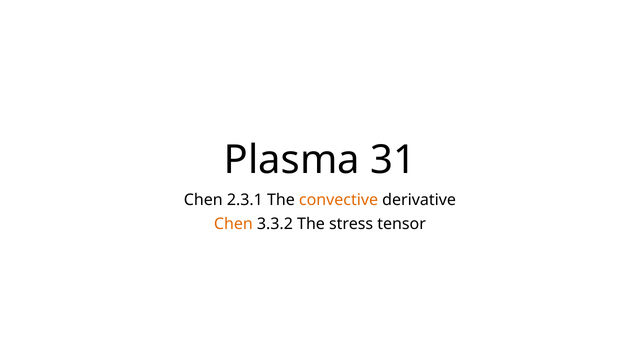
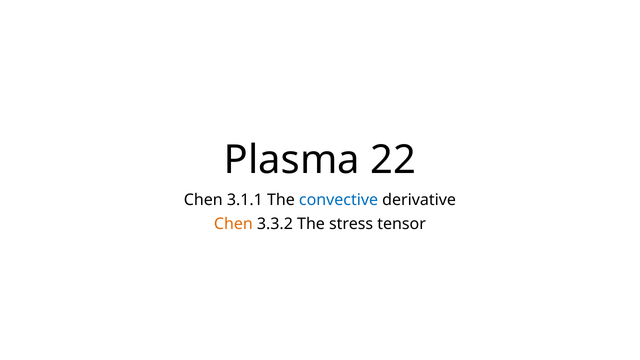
31: 31 -> 22
2.3.1: 2.3.1 -> 3.1.1
convective colour: orange -> blue
